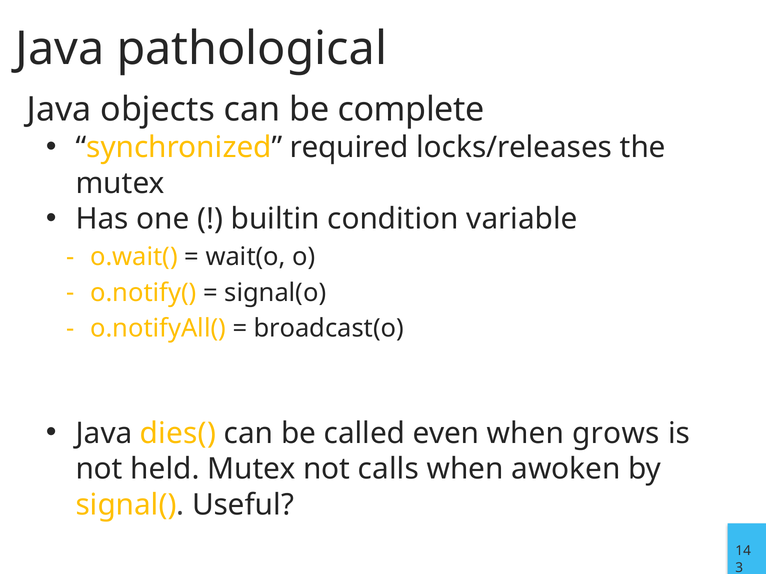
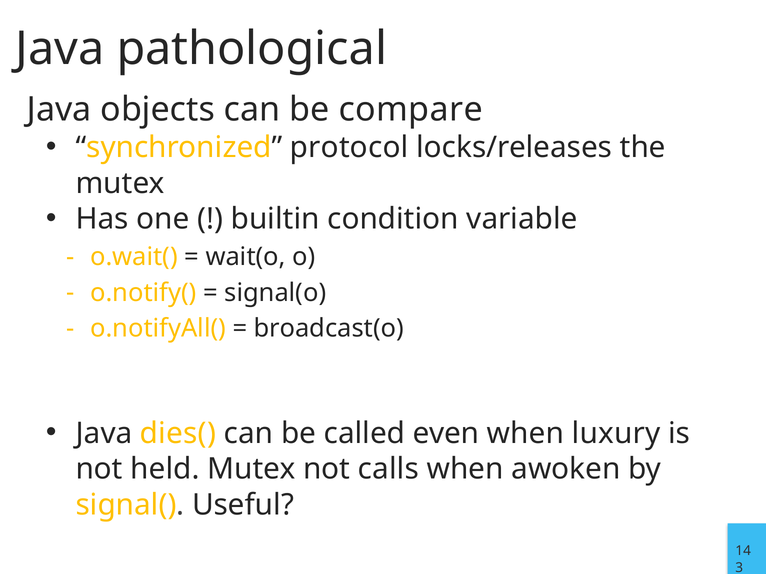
complete: complete -> compare
required: required -> protocol
grows: grows -> luxury
